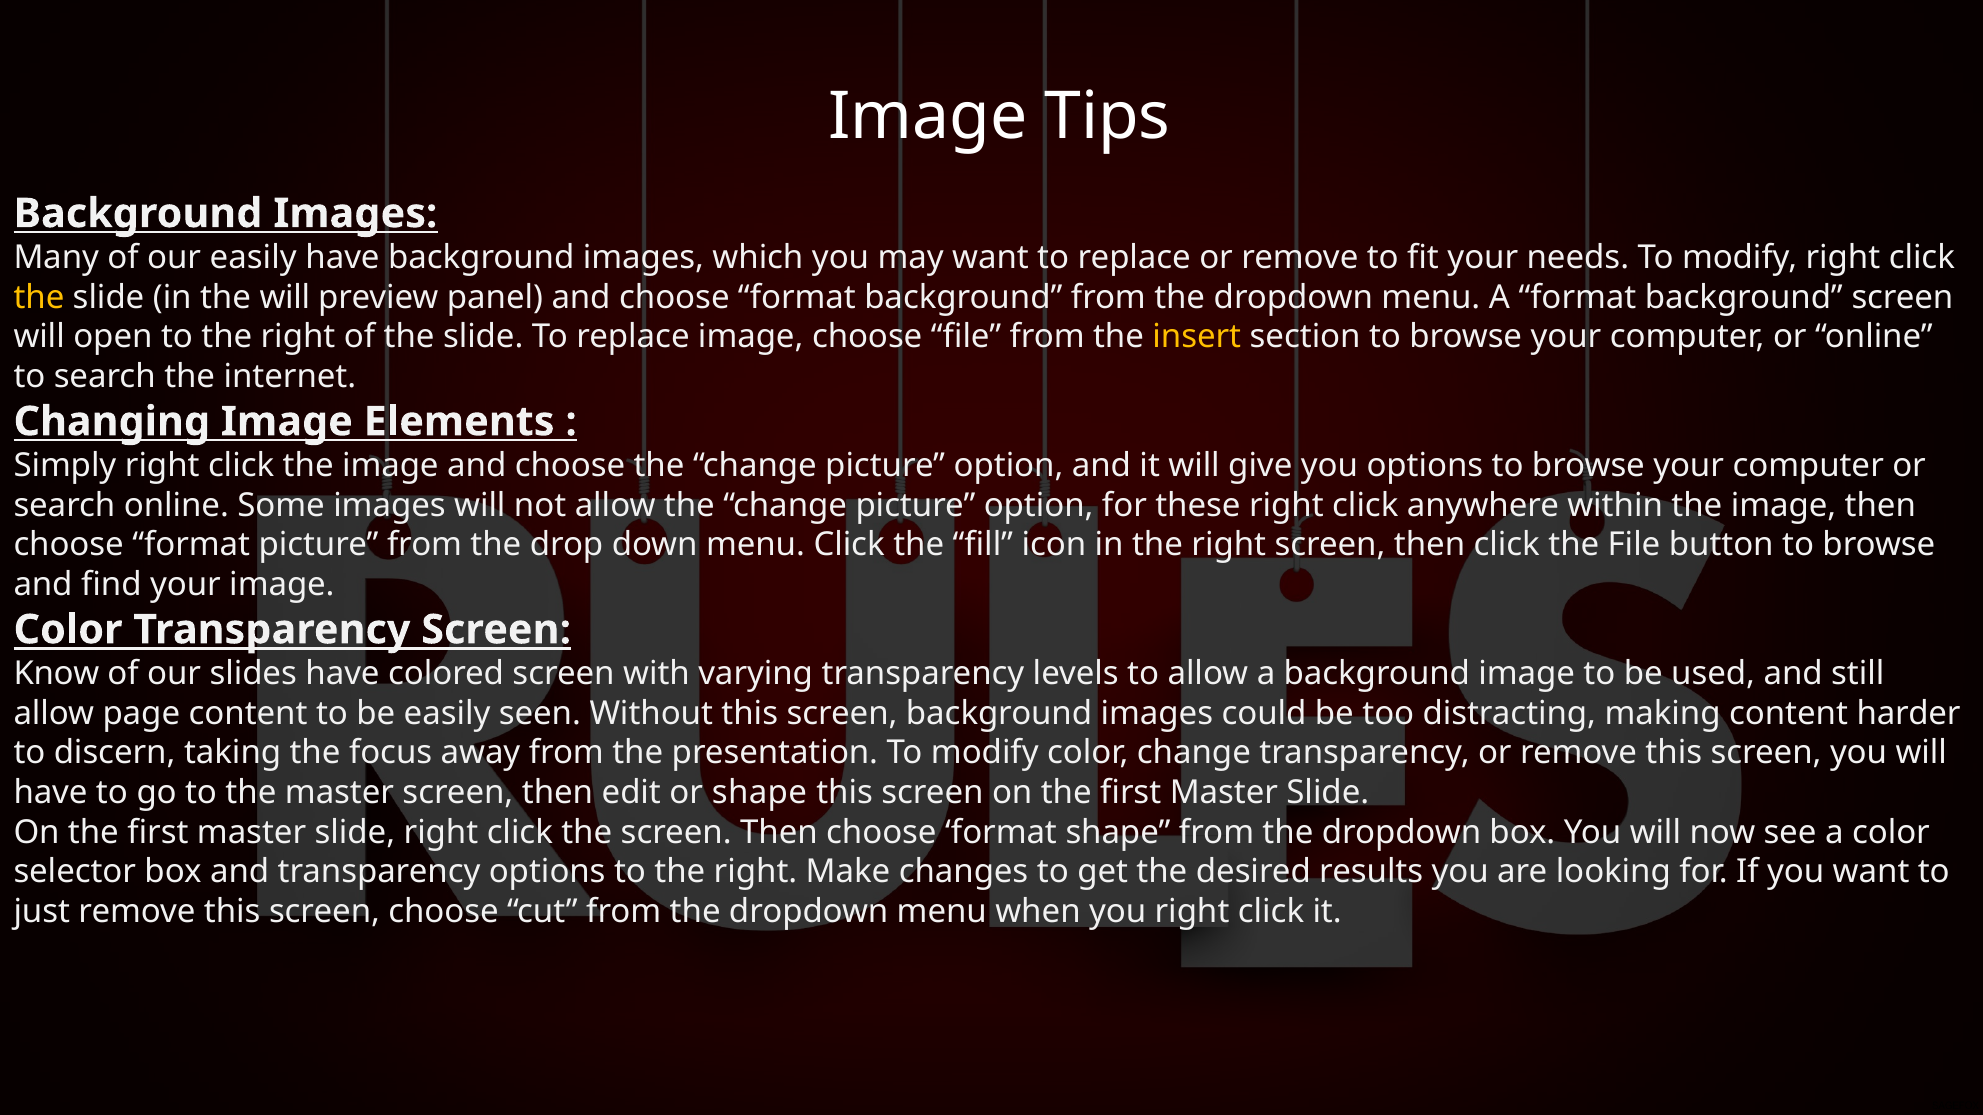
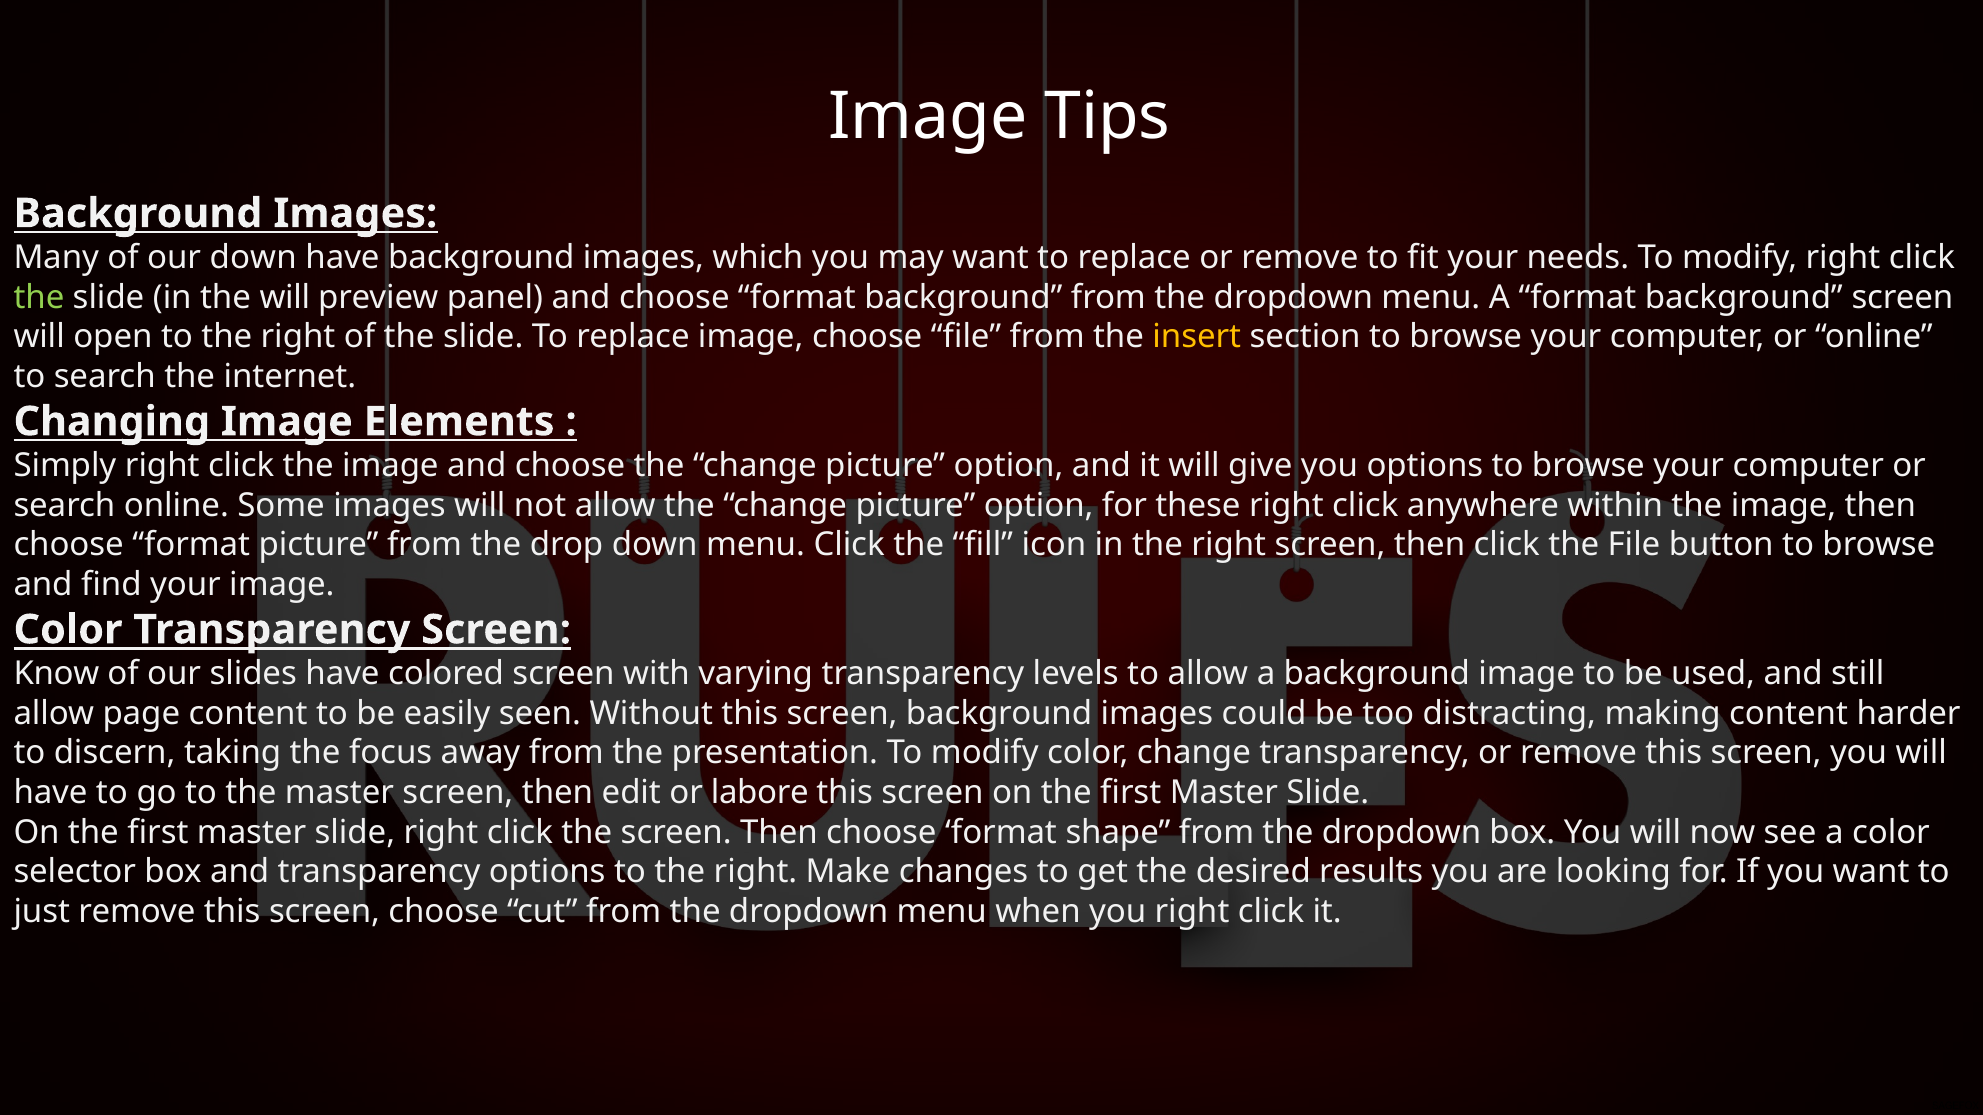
our easily: easily -> down
the at (39, 297) colour: yellow -> light green
or shape: shape -> labore
